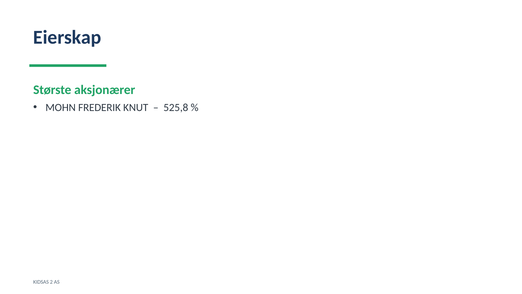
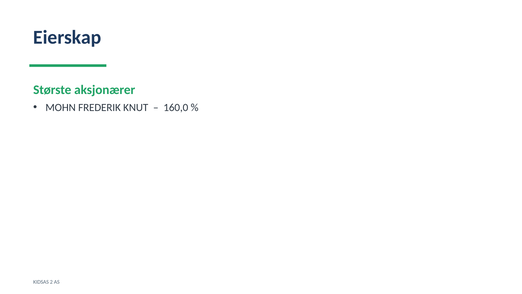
525,8: 525,8 -> 160,0
